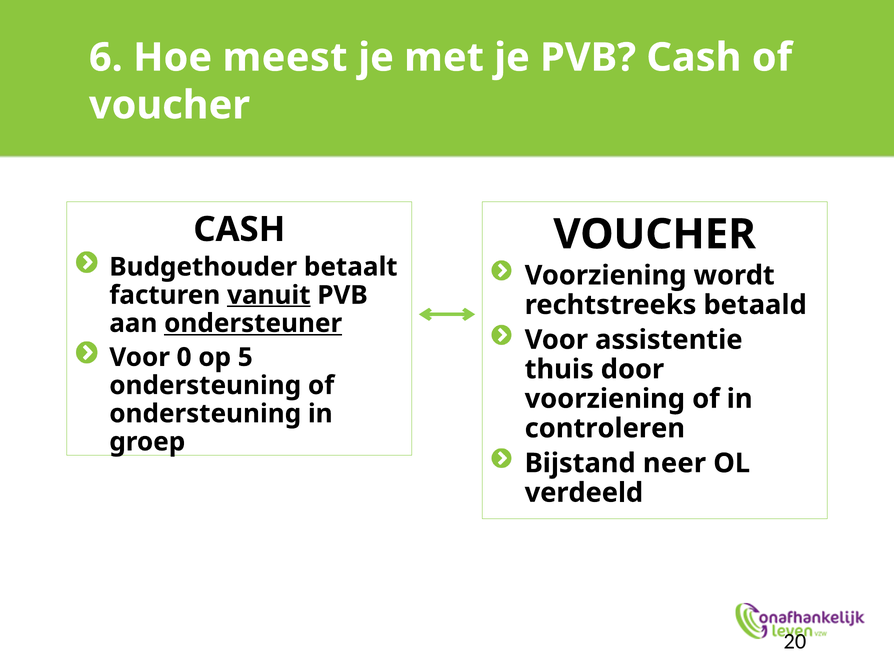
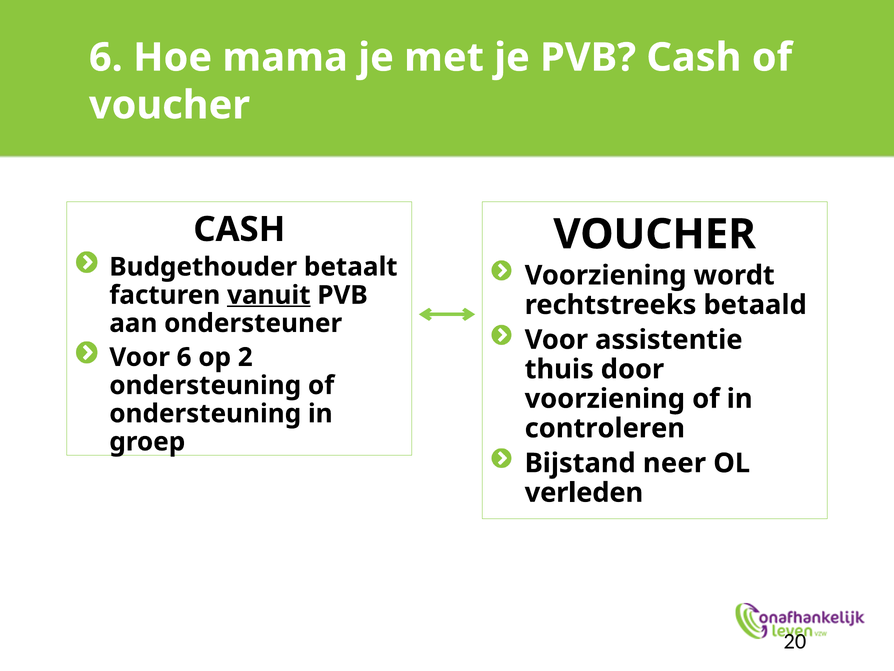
meest: meest -> mama
ondersteuner underline: present -> none
Voor 0: 0 -> 6
5: 5 -> 2
verdeeld: verdeeld -> verleden
